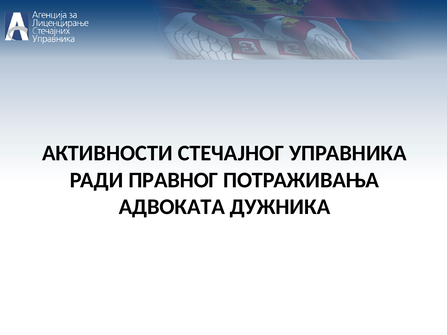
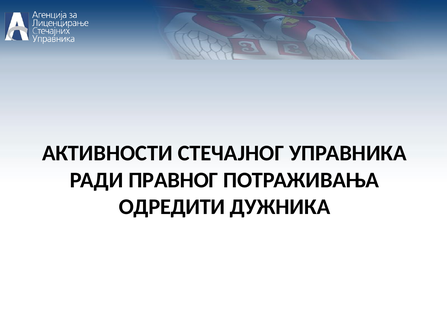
АДВОКАТА: АДВОКАТА -> ОДРЕДИТИ
